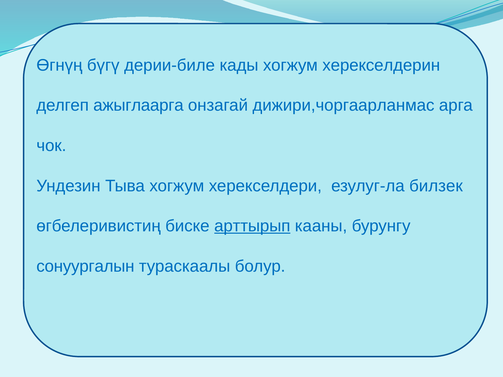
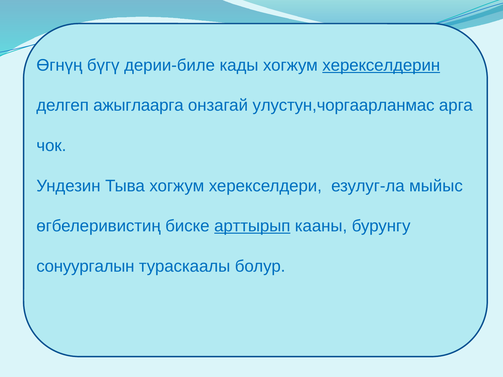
херекселдерин underline: none -> present
дижири,чоргаарланмас: дижири,чоргаарланмас -> улустун,чоргаарланмас
билзек: билзек -> мыйыс
